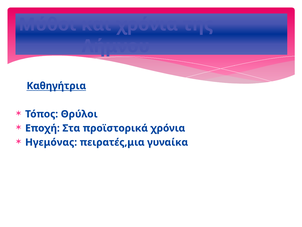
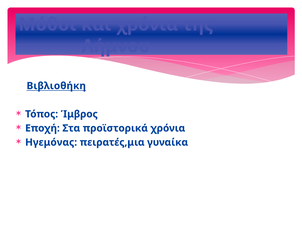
Καθηγήτρια: Καθηγήτρια -> Βιβλιοθήκη
Θρύλοι: Θρύλοι -> Ίμβρος
